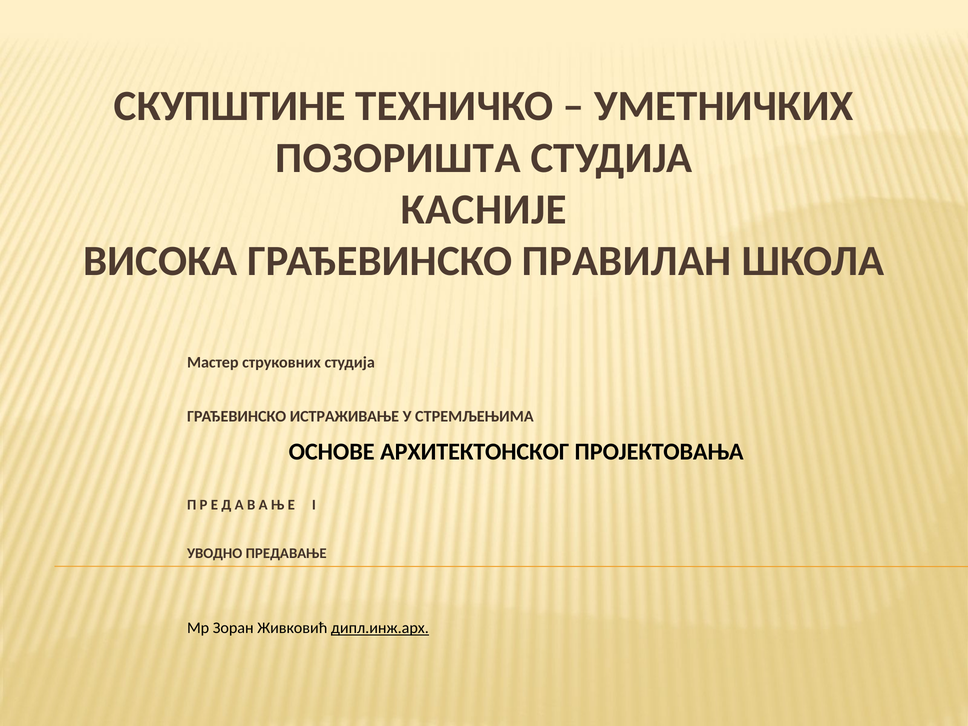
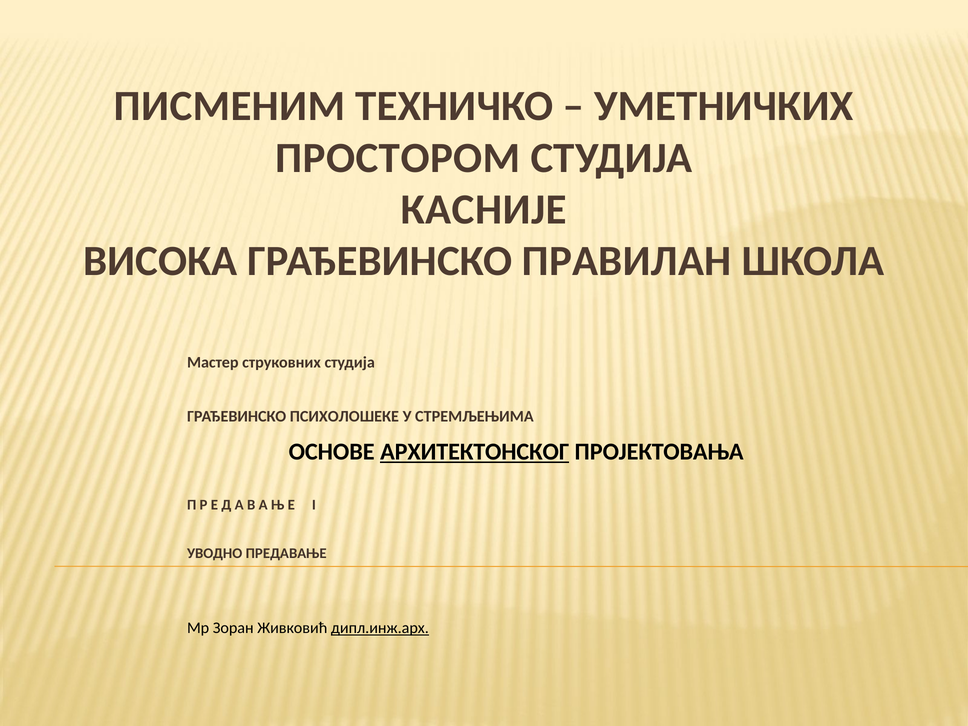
СКУПШТИНЕ: СКУПШТИНЕ -> ПИСМЕНИМ
ПОЗОРИШТА: ПОЗОРИШТА -> ПРОСТОРОМ
ИСТРАЖИВАЊЕ: ИСТРАЖИВАЊЕ -> ПСИХОЛОШЕКЕ
АРХИТЕКТОНСКОГ underline: none -> present
